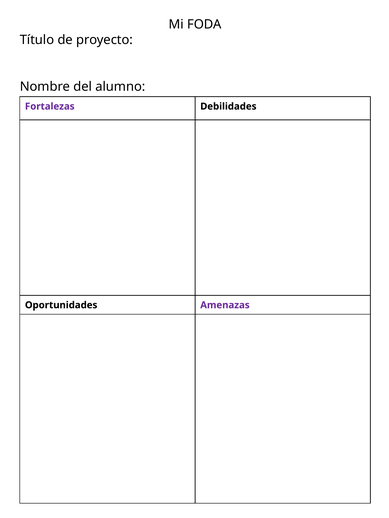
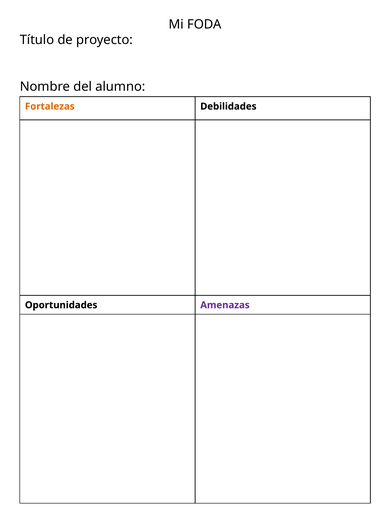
Fortalezas colour: purple -> orange
